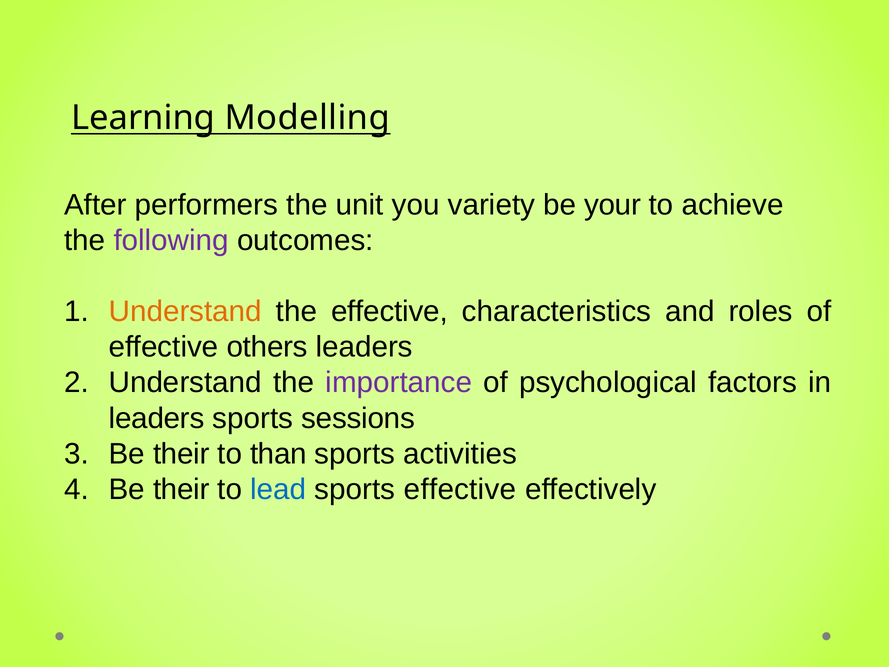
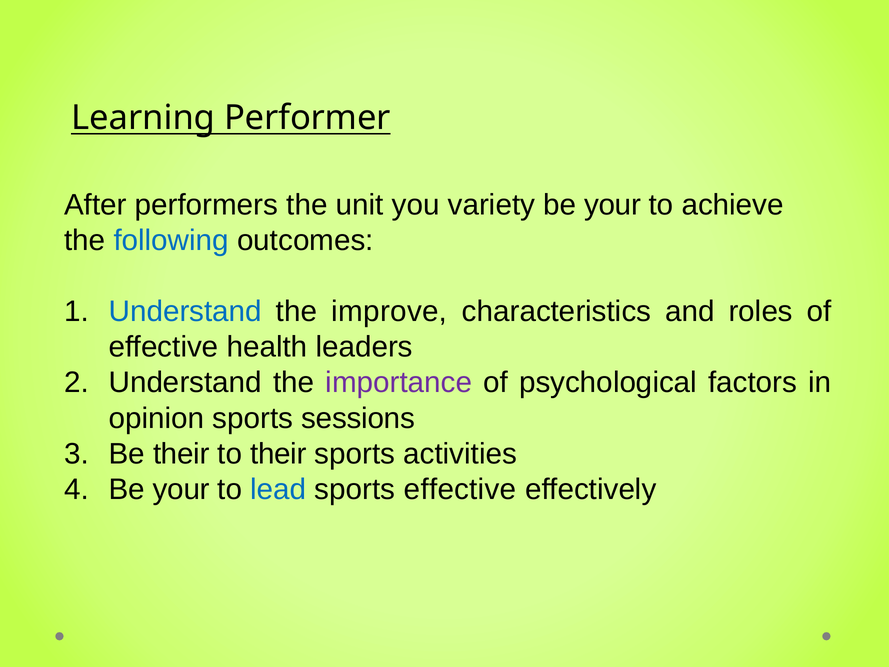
Modelling: Modelling -> Performer
following colour: purple -> blue
Understand at (185, 311) colour: orange -> blue
the effective: effective -> improve
others: others -> health
leaders at (157, 418): leaders -> opinion
to than: than -> their
their at (181, 489): their -> your
